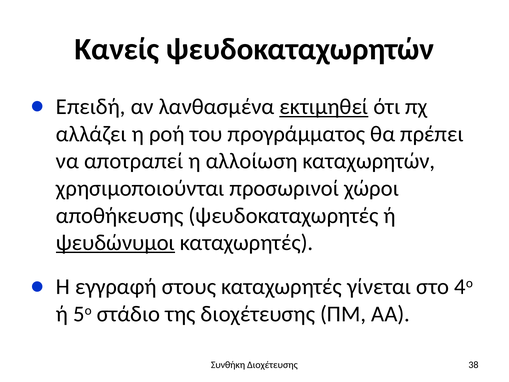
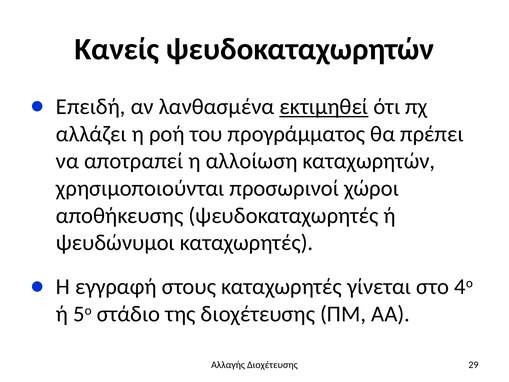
ψευδώνυμοι underline: present -> none
Συνθήκη: Συνθήκη -> Αλλαγής
38: 38 -> 29
